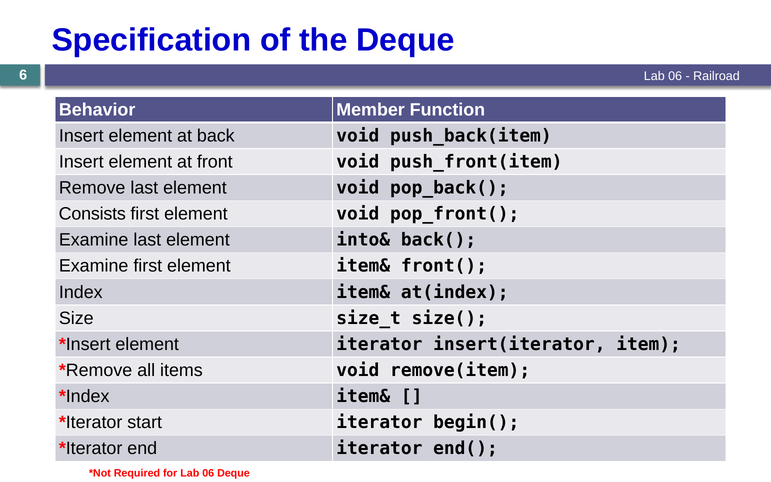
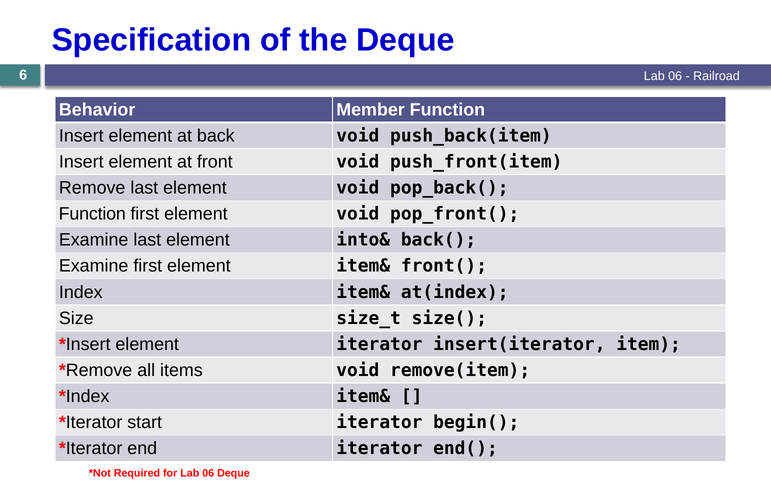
Consists at (92, 214): Consists -> Function
